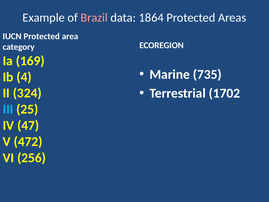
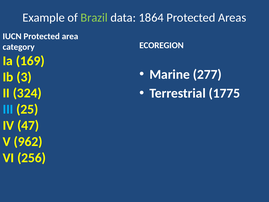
Brazil colour: pink -> light green
735: 735 -> 277
4: 4 -> 3
1702: 1702 -> 1775
472: 472 -> 962
